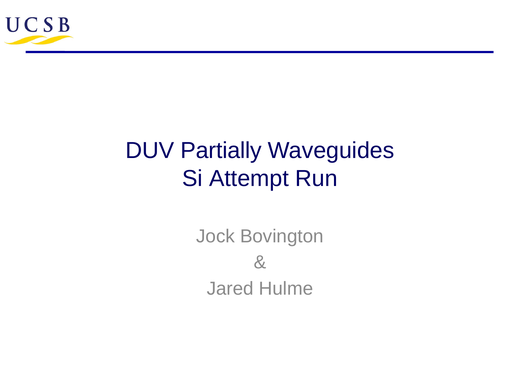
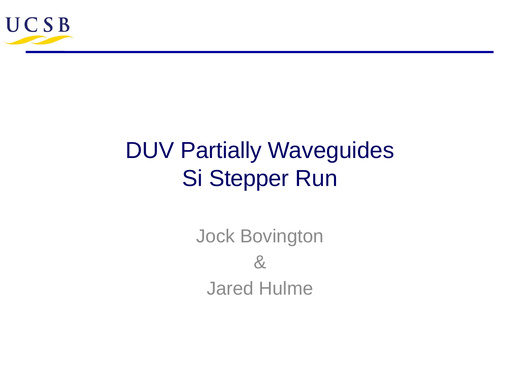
Attempt: Attempt -> Stepper
